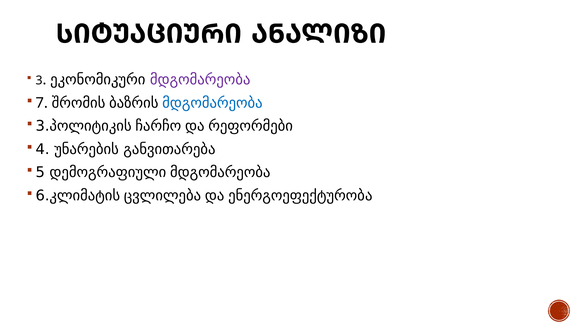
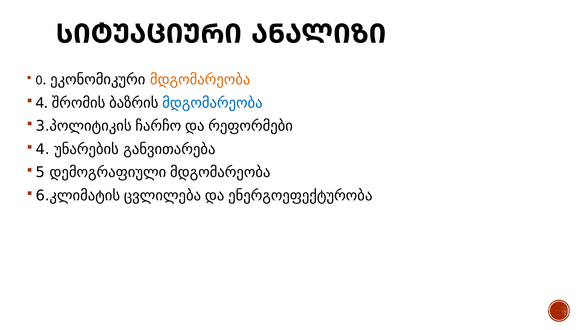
3: 3 -> 0
მდგომარეობა at (200, 80) colour: purple -> orange
7: 7 -> 4
